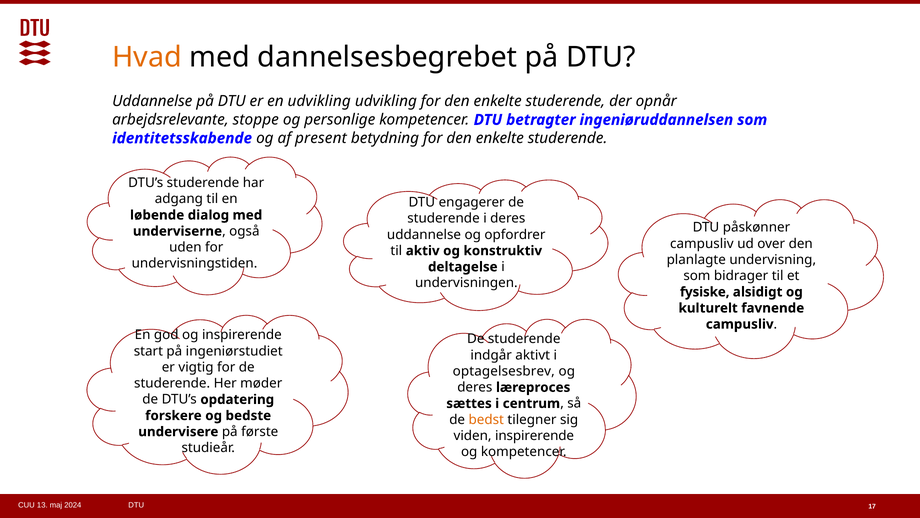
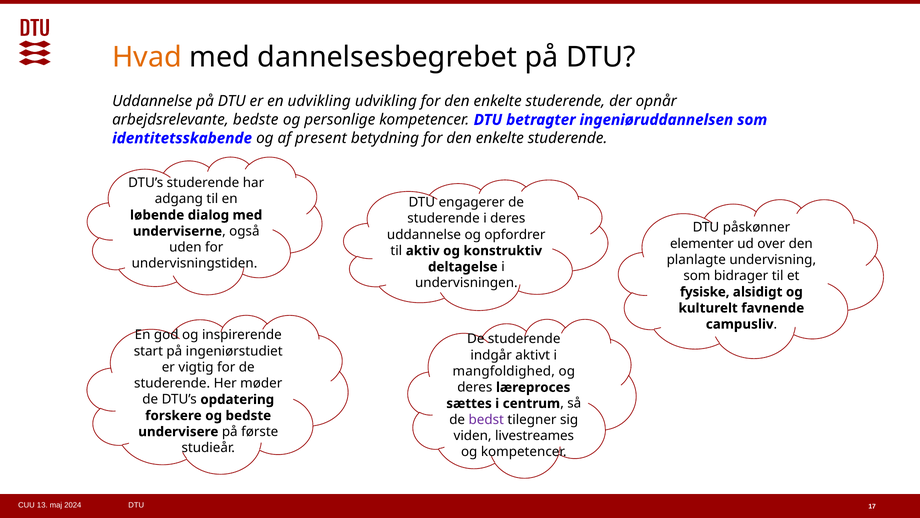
arbejdsrelevante stoppe: stoppe -> bedste
campusliv at (702, 243): campusliv -> elementer
optagelsesbrev: optagelsesbrev -> mangfoldighed
bedst colour: orange -> purple
viden inspirerende: inspirerende -> livestreames
